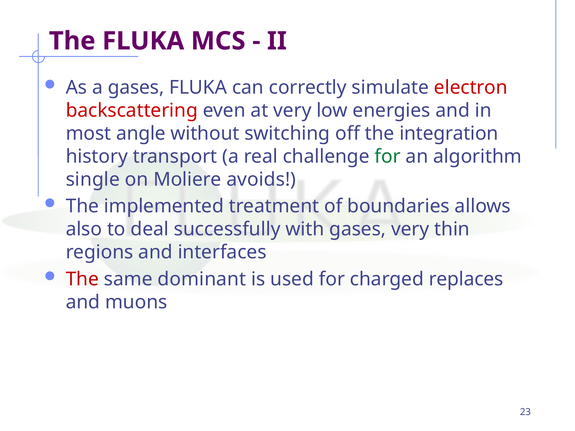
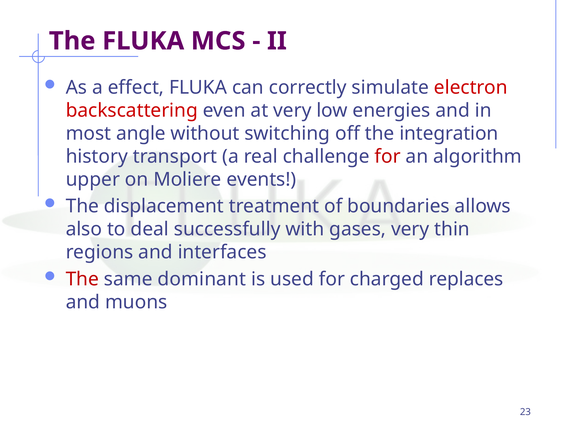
a gases: gases -> effect
for at (388, 157) colour: green -> red
single: single -> upper
avoids: avoids -> events
implemented: implemented -> displacement
